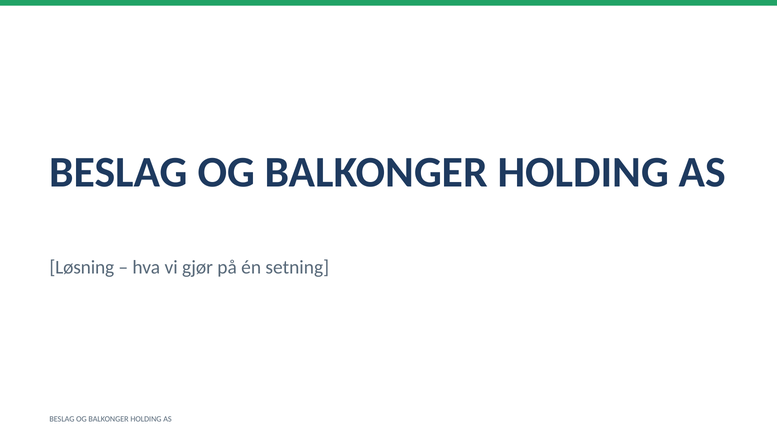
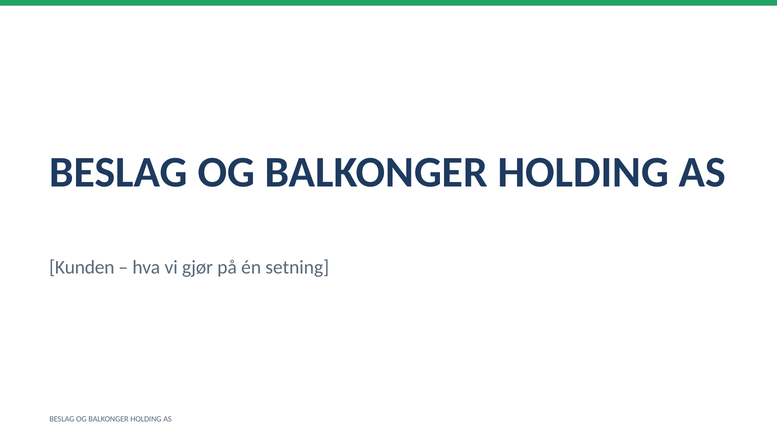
Løsning: Løsning -> Kunden
